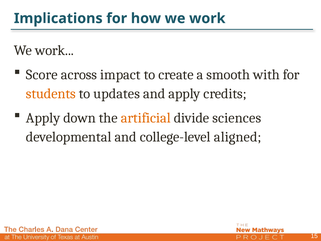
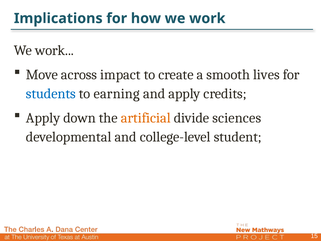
Score: Score -> Move
with: with -> lives
students colour: orange -> blue
updates: updates -> earning
aligned: aligned -> student
